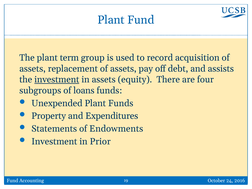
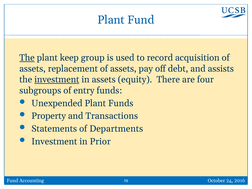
The at (27, 58) underline: none -> present
term: term -> keep
loans: loans -> entry
Expenditures: Expenditures -> Transactions
Endowments: Endowments -> Departments
